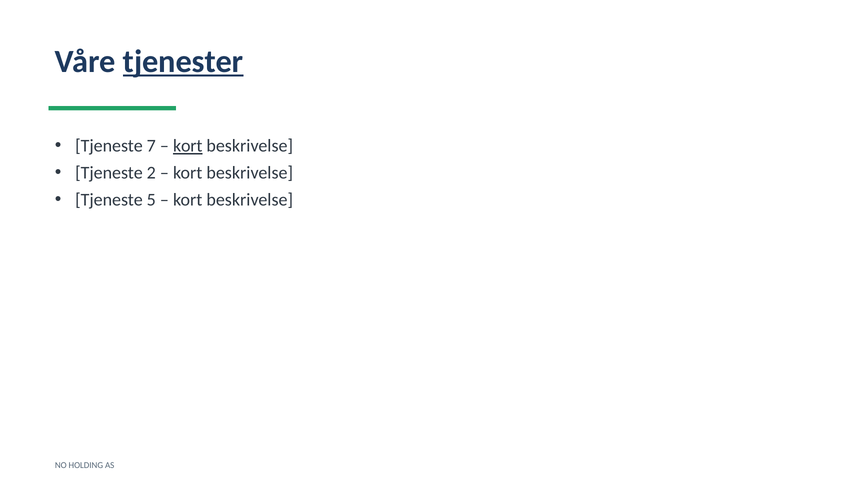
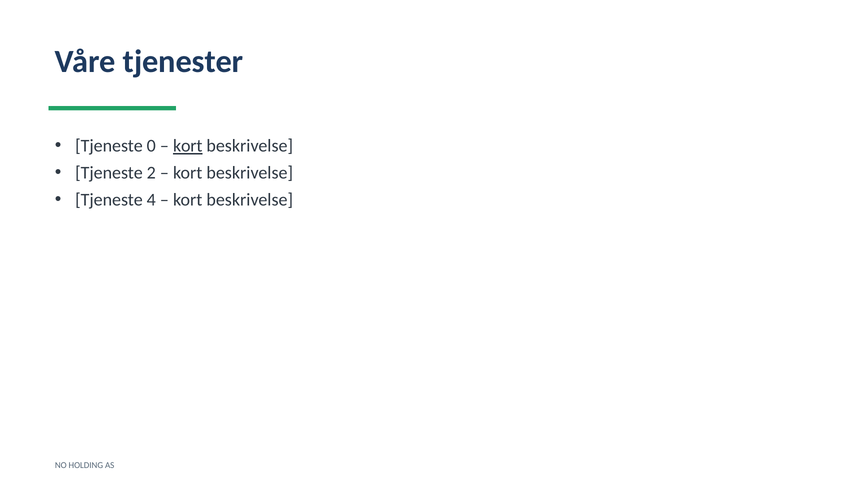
tjenester underline: present -> none
7: 7 -> 0
5: 5 -> 4
